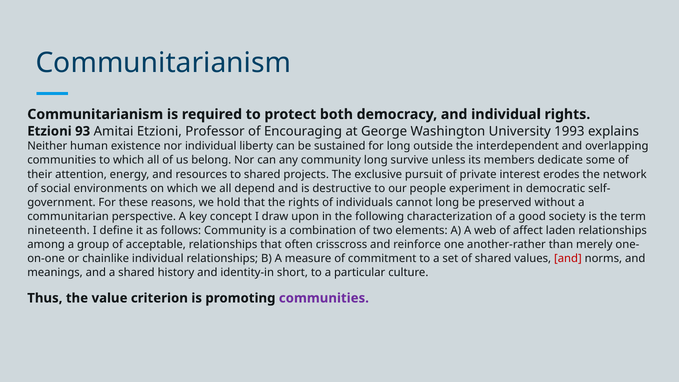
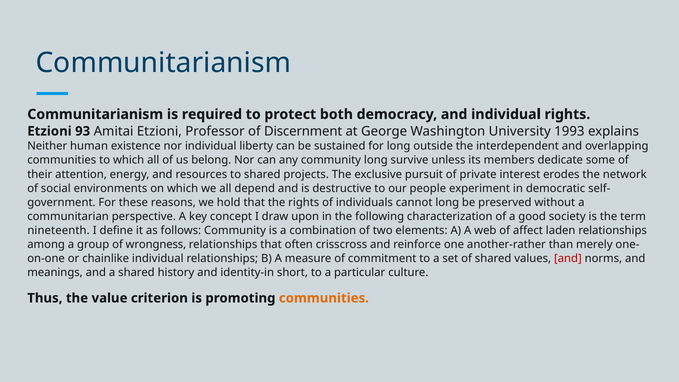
Encouraging: Encouraging -> Discernment
acceptable: acceptable -> wrongness
communities at (324, 298) colour: purple -> orange
